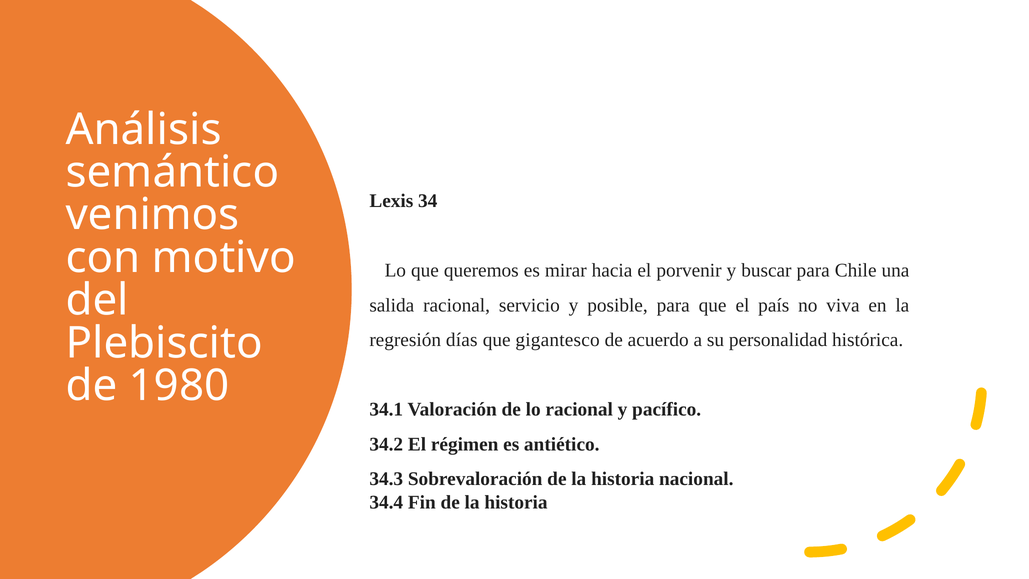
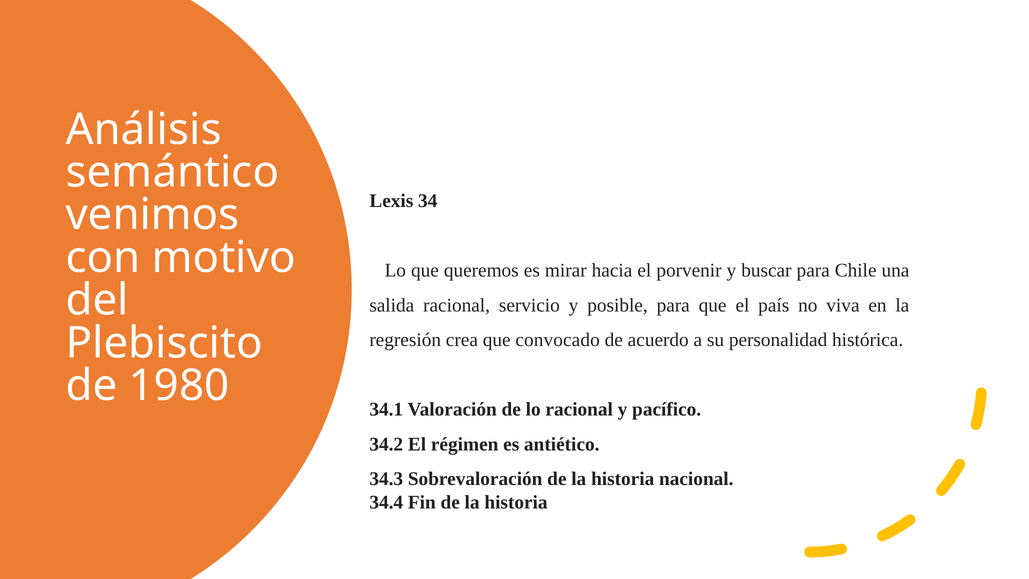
días: días -> crea
gigantesco: gigantesco -> convocado
